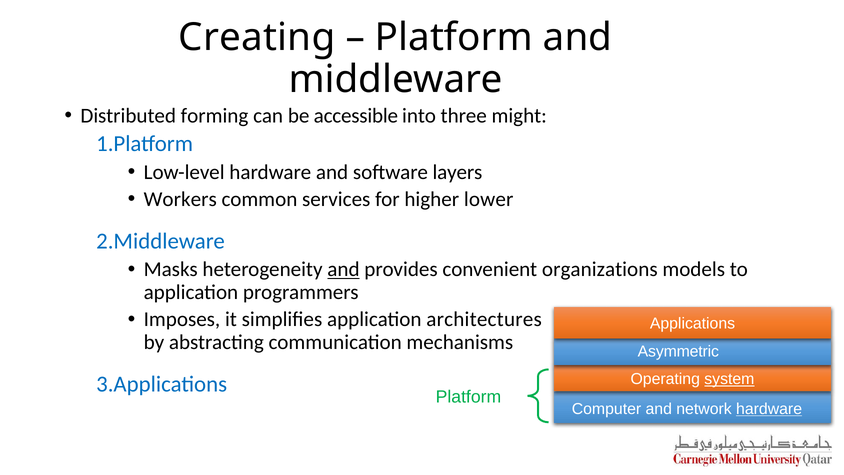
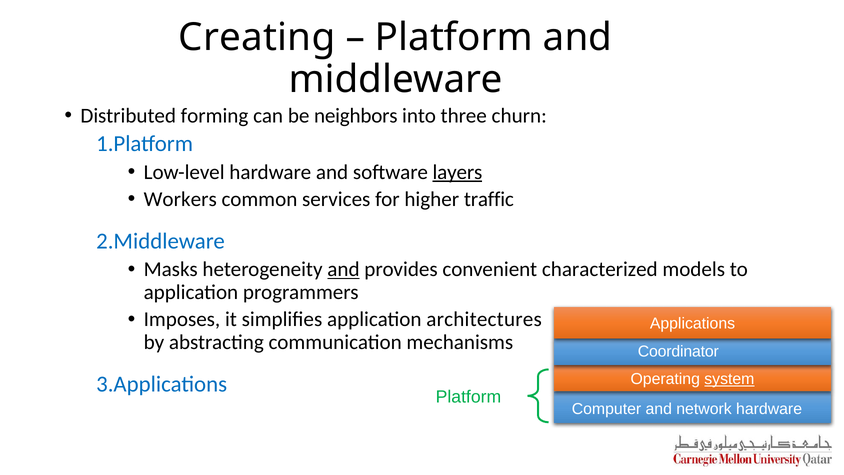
accessible: accessible -> neighbors
might: might -> churn
layers underline: none -> present
lower: lower -> traffic
organizations: organizations -> characterized
Asymmetric: Asymmetric -> Coordinator
hardware at (769, 409) underline: present -> none
